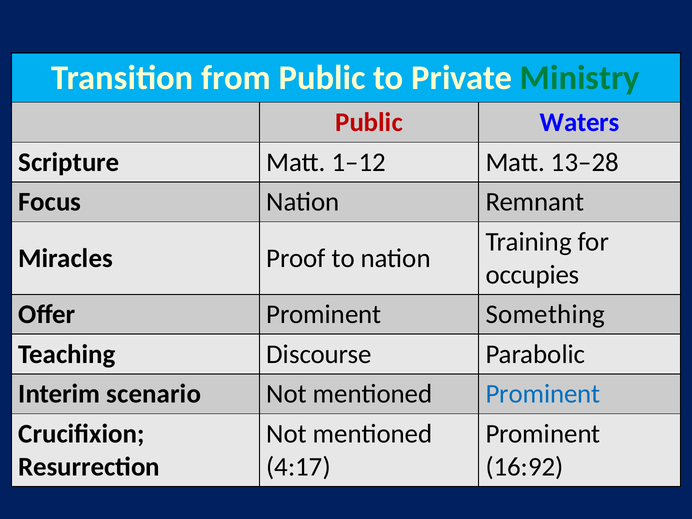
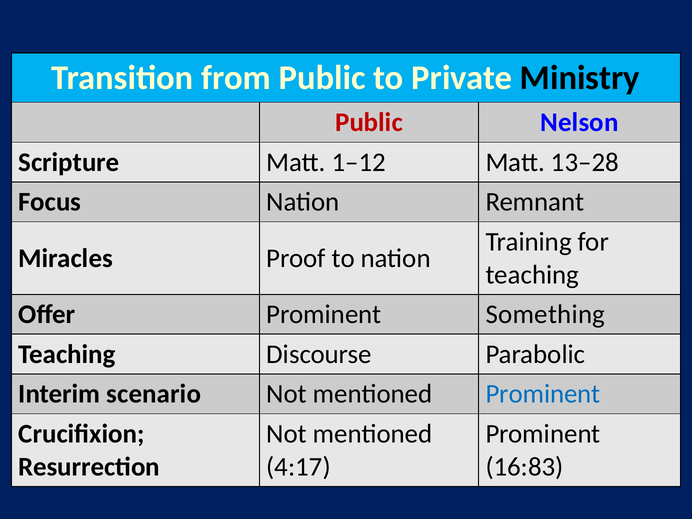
Ministry colour: green -> black
Waters: Waters -> Nelson
occupies at (532, 275): occupies -> teaching
16:92: 16:92 -> 16:83
